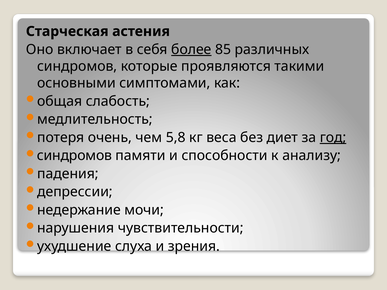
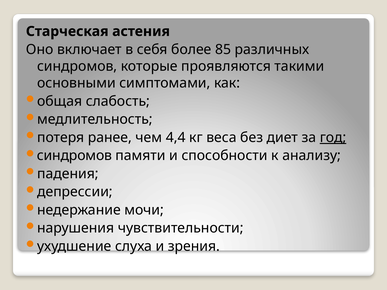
более underline: present -> none
очень: очень -> ранее
5,8: 5,8 -> 4,4
